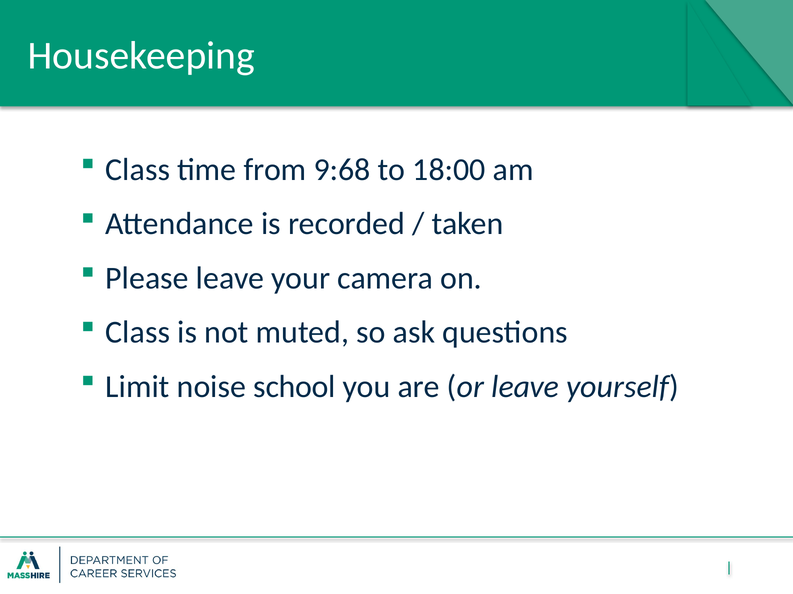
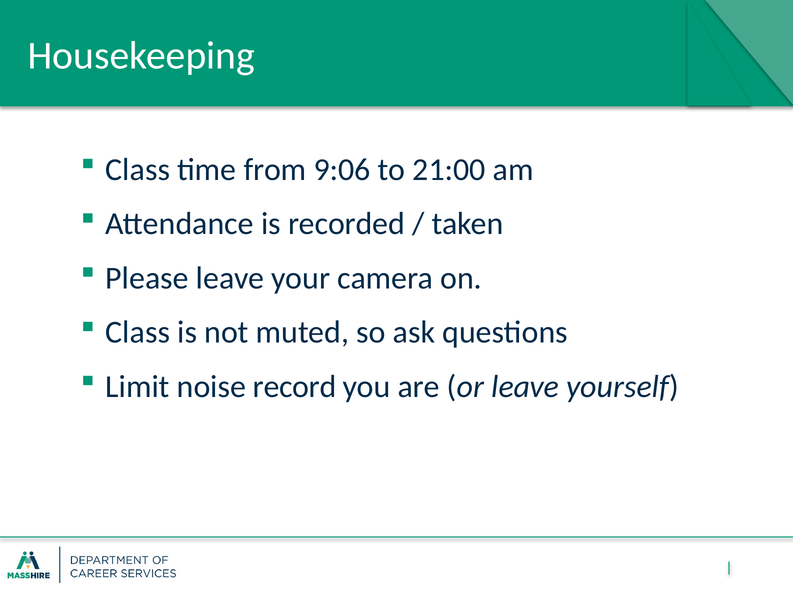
9:68: 9:68 -> 9:06
18:00: 18:00 -> 21:00
school: school -> record
